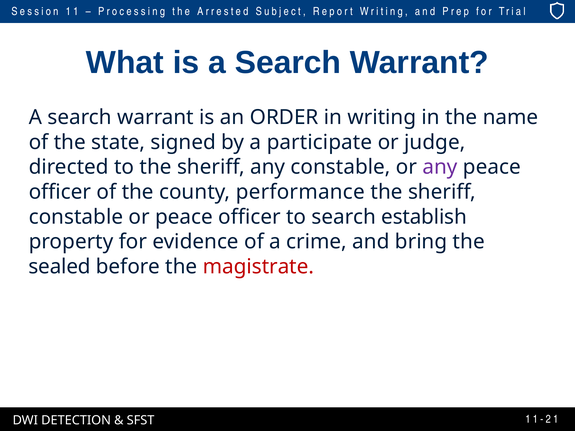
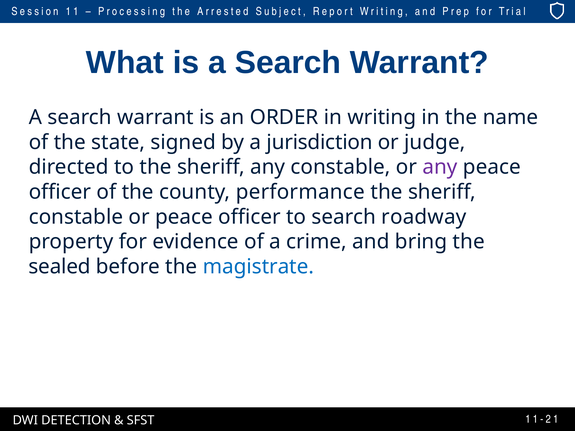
participate: participate -> jurisdiction
establish: establish -> roadway
magistrate colour: red -> blue
